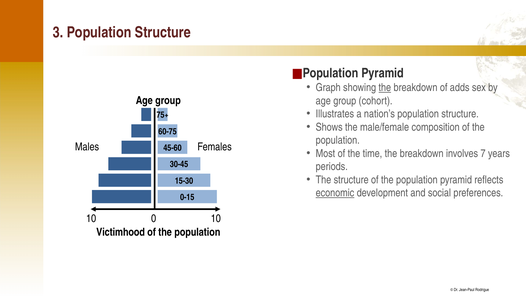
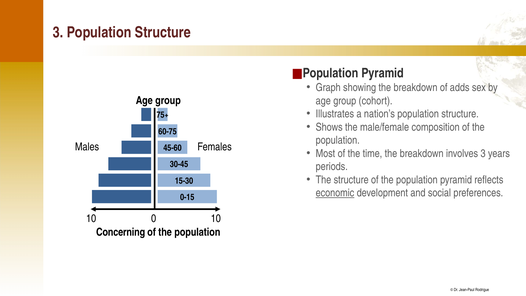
the at (385, 88) underline: present -> none
involves 7: 7 -> 3
Victimhood: Victimhood -> Concerning
